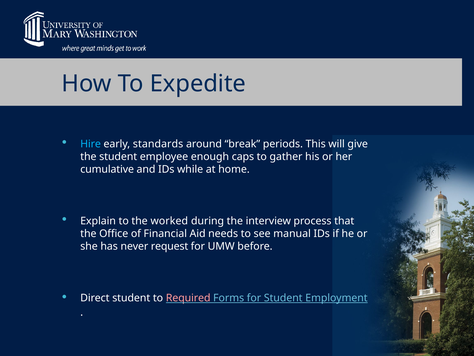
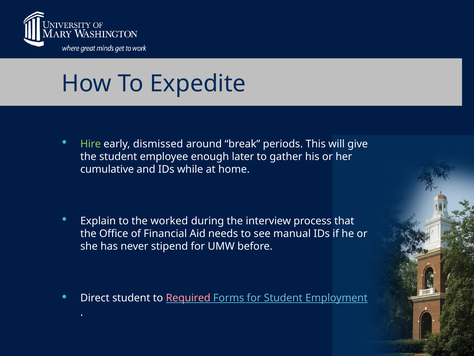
Hire colour: light blue -> light green
standards: standards -> dismissed
caps: caps -> later
request: request -> stipend
